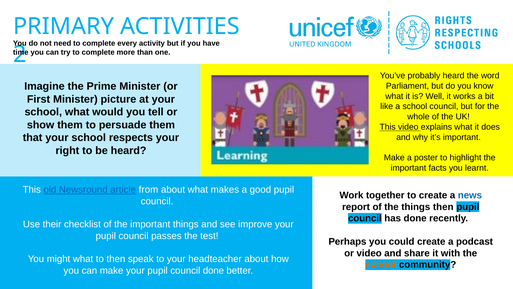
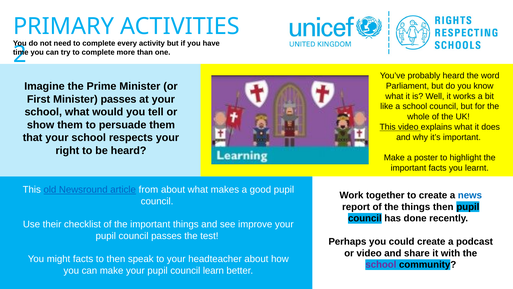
Minister picture: picture -> passes
might what: what -> facts
school at (381, 264) colour: orange -> purple
council done: done -> learn
